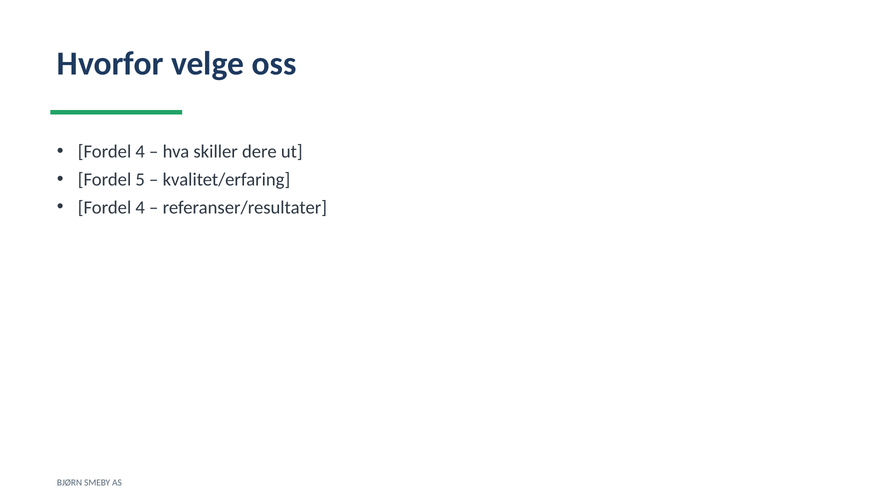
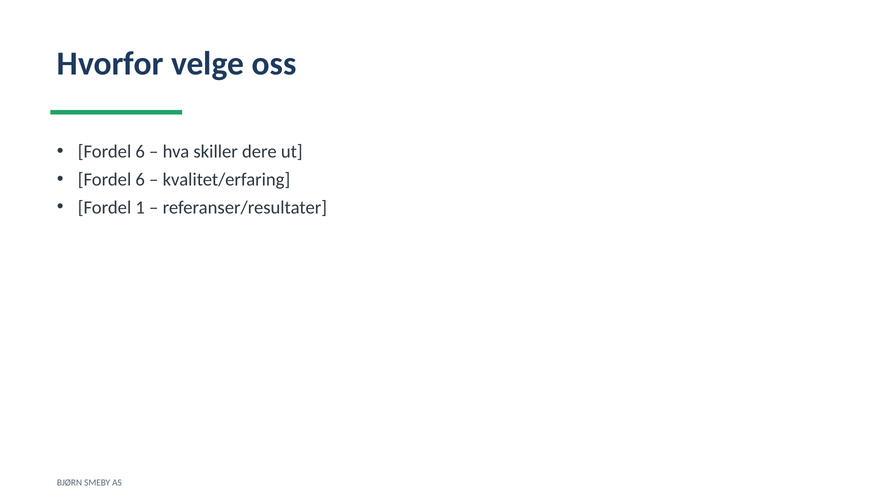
4 at (140, 151): 4 -> 6
5 at (140, 179): 5 -> 6
4 at (140, 207): 4 -> 1
